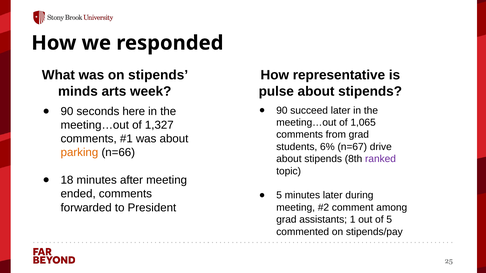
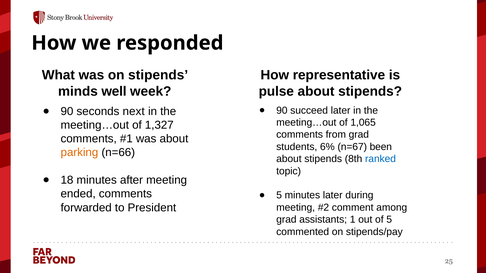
arts: arts -> well
here: here -> next
drive: drive -> been
ranked colour: purple -> blue
